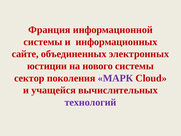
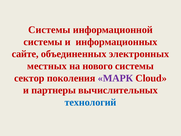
Франция at (49, 30): Франция -> Системы
юстиции: юстиции -> местных
учащейся: учащейся -> партнеры
технологий colour: purple -> blue
